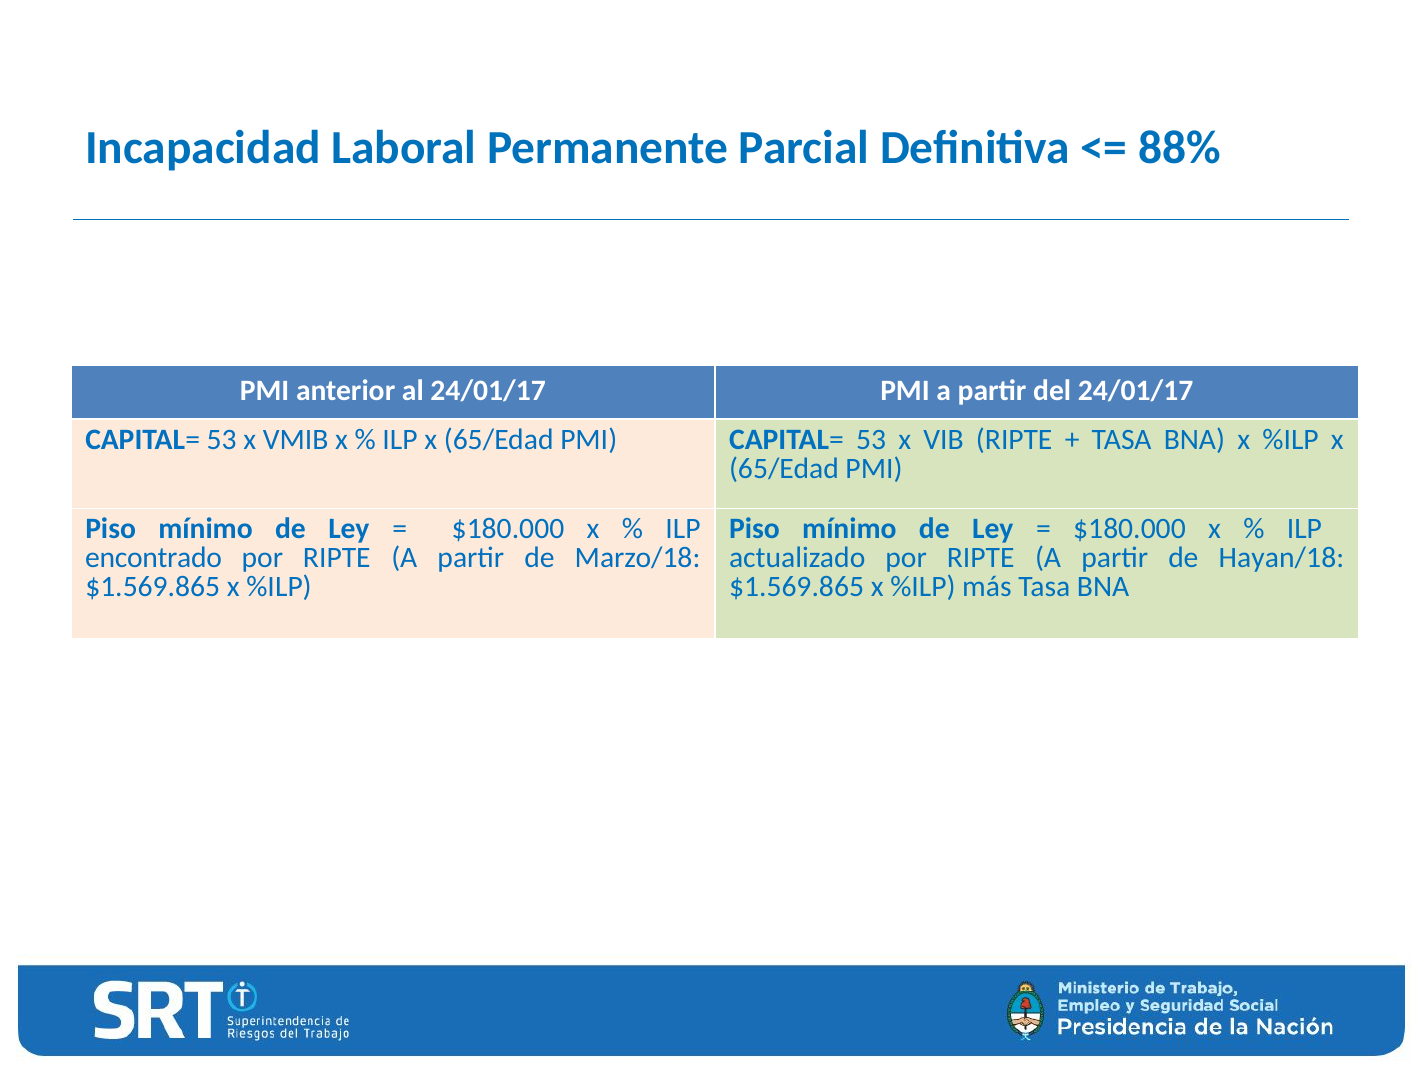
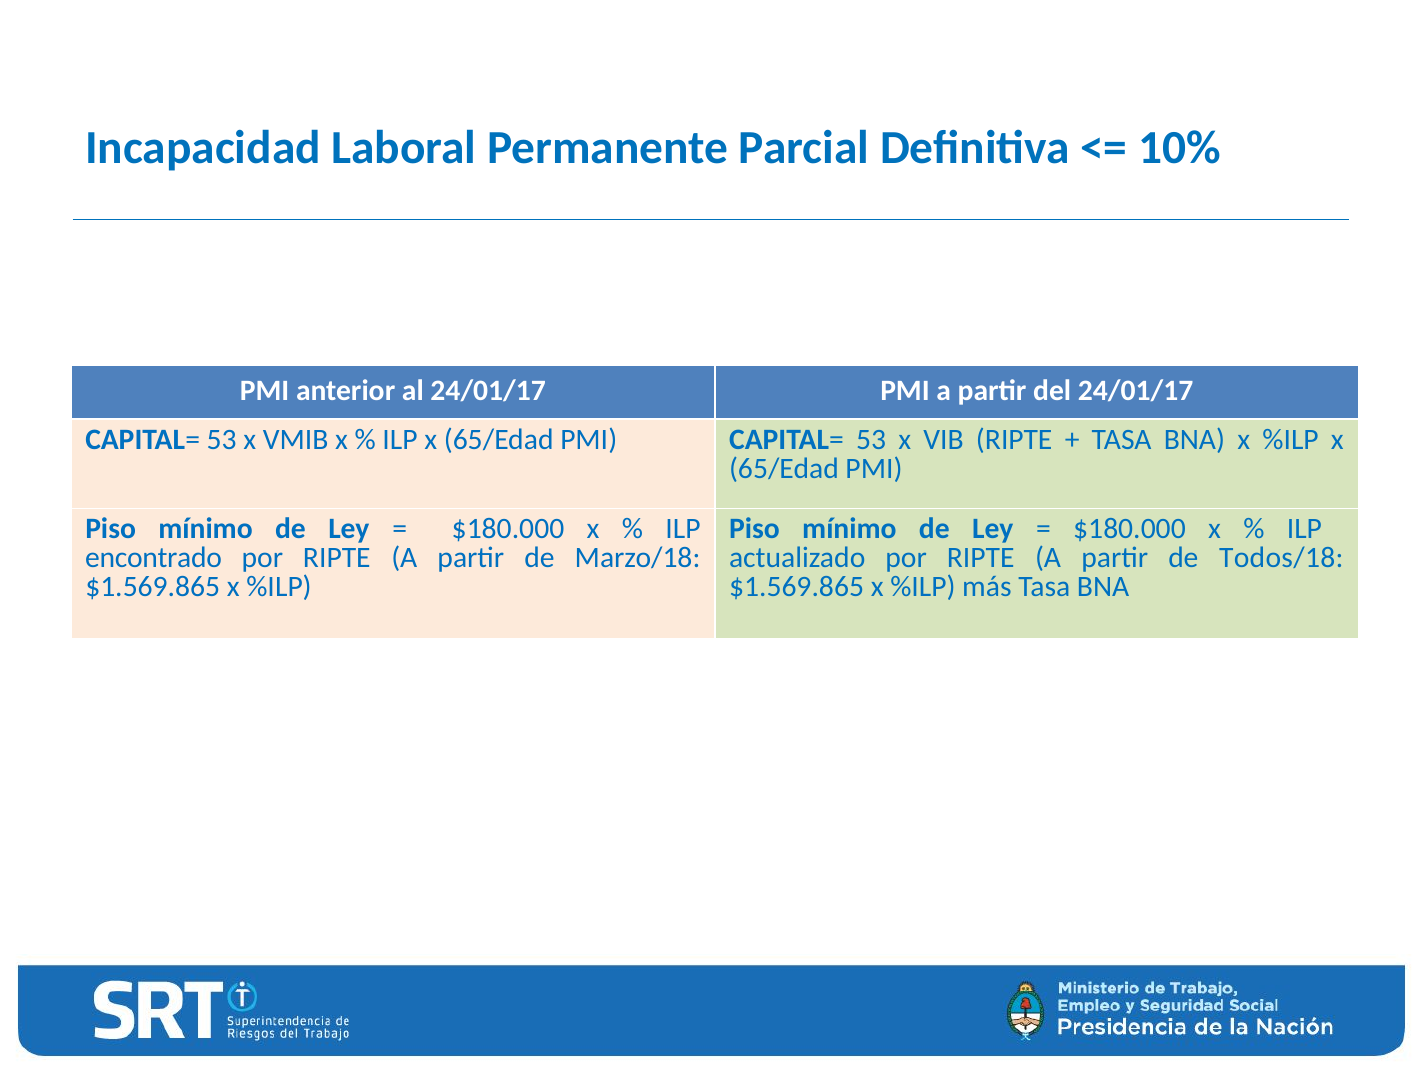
88%: 88% -> 10%
Hayan/18: Hayan/18 -> Todos/18
